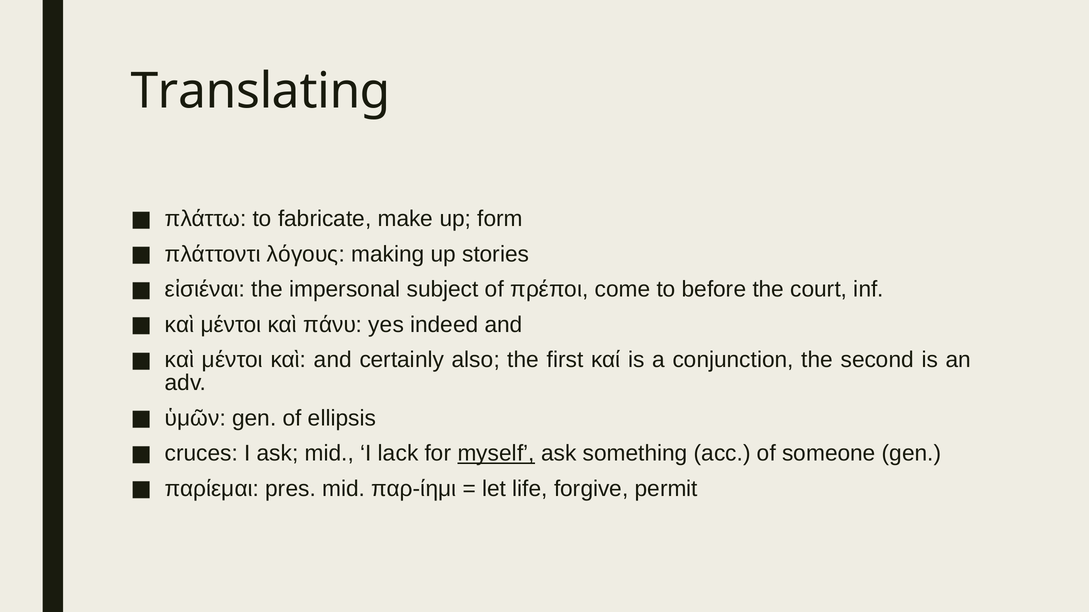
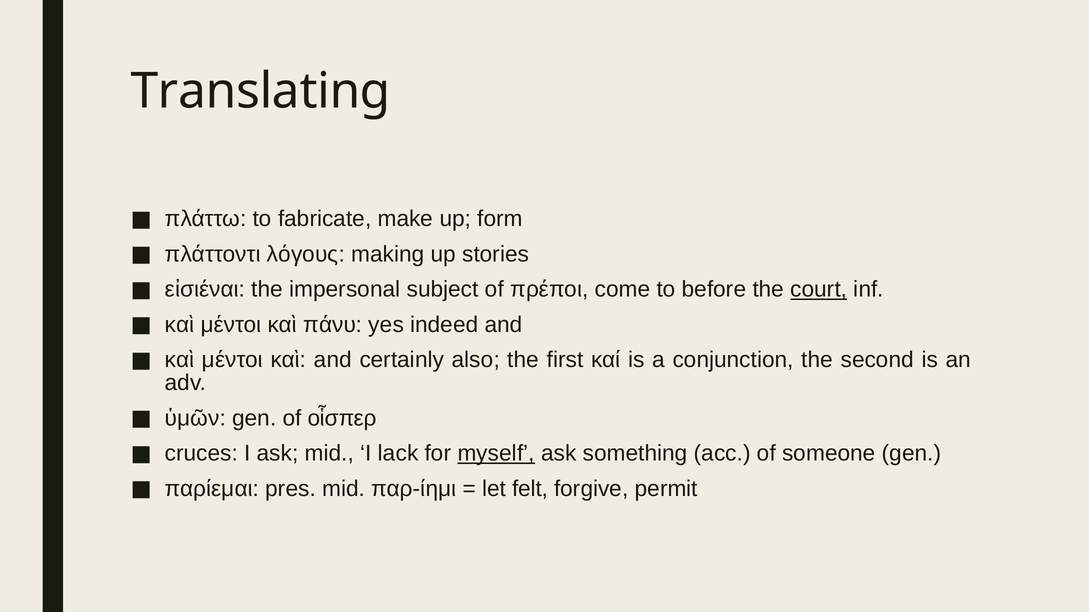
court underline: none -> present
ellipsis: ellipsis -> οἷσπερ
life: life -> felt
